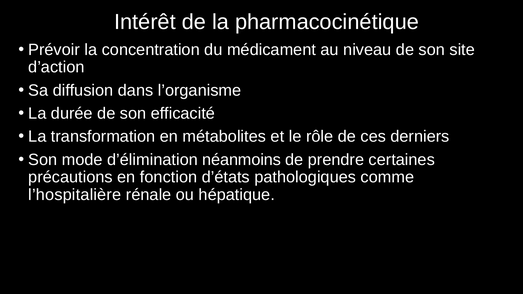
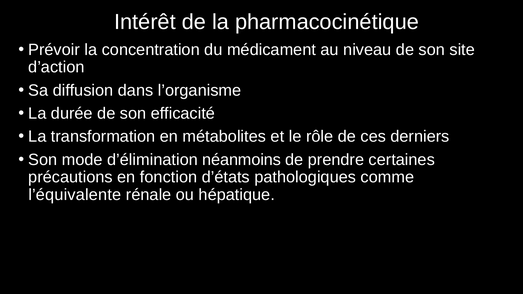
l’hospitalière: l’hospitalière -> l’équivalente
